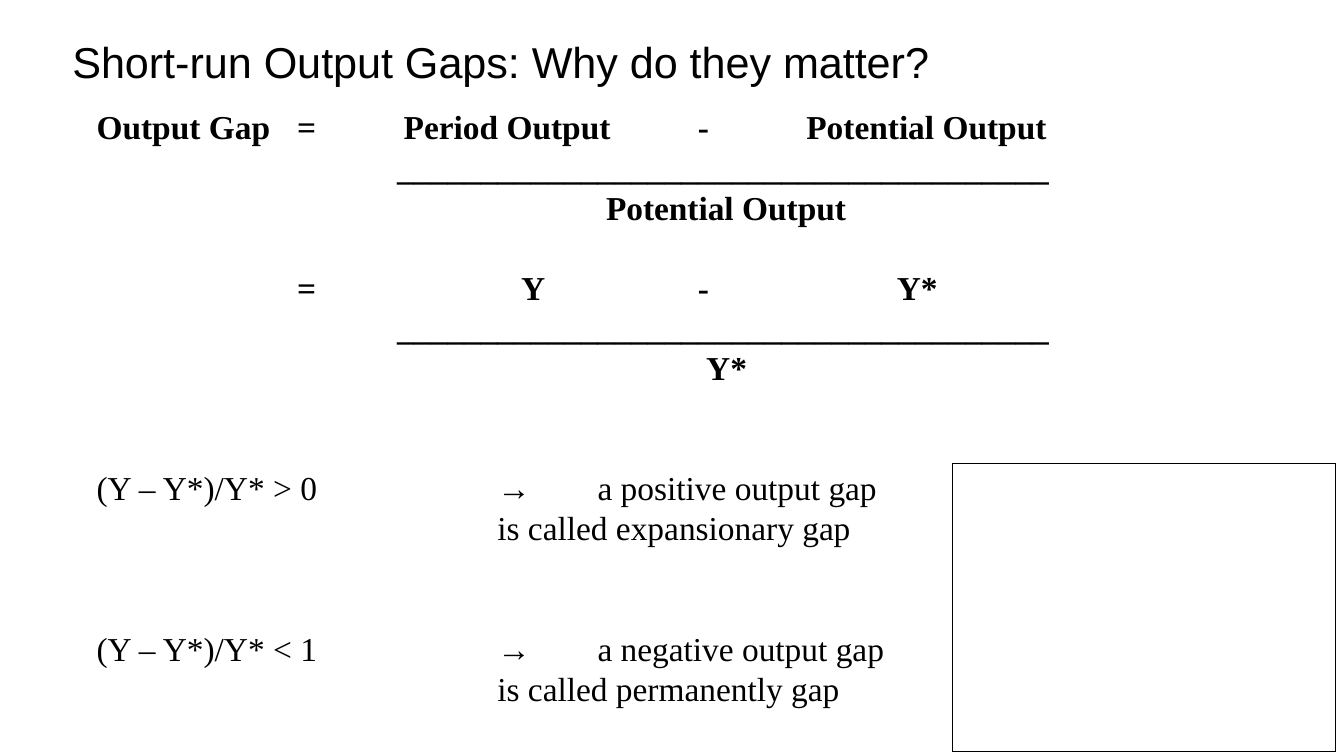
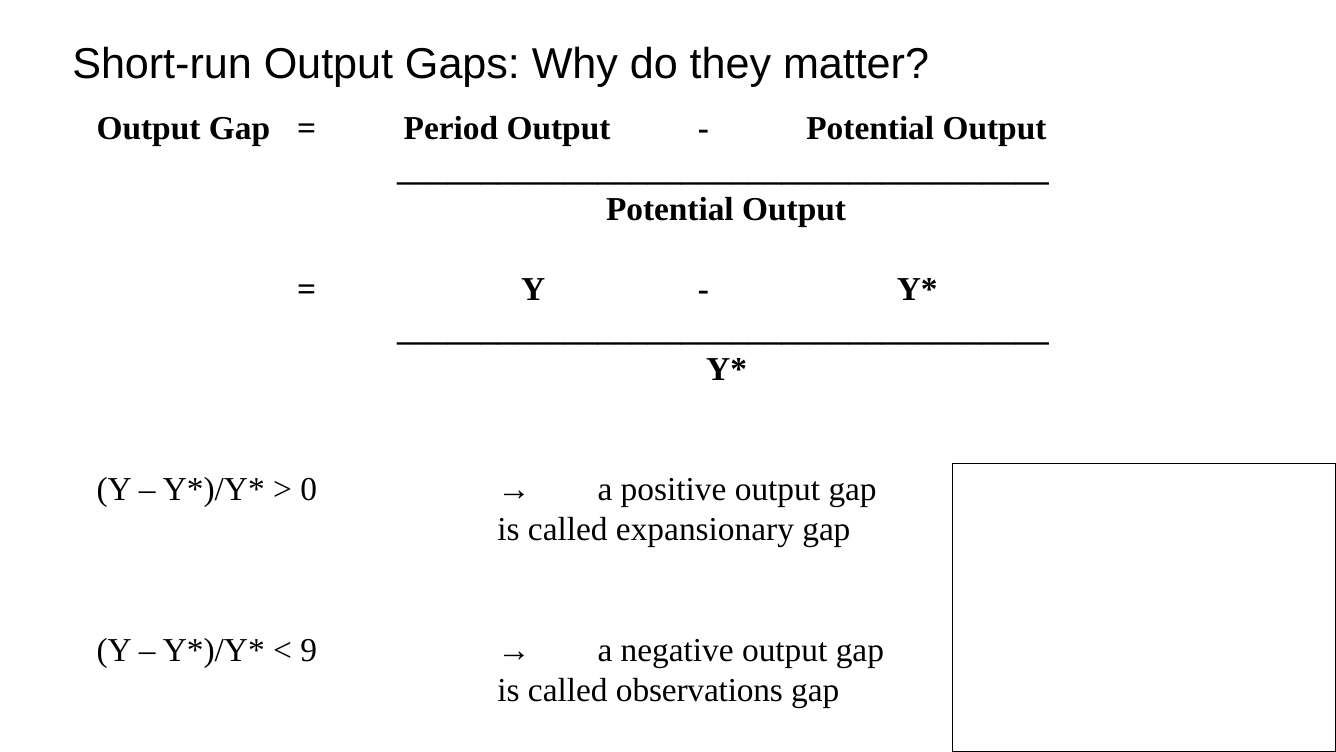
1: 1 -> 9
permanently: permanently -> observations
